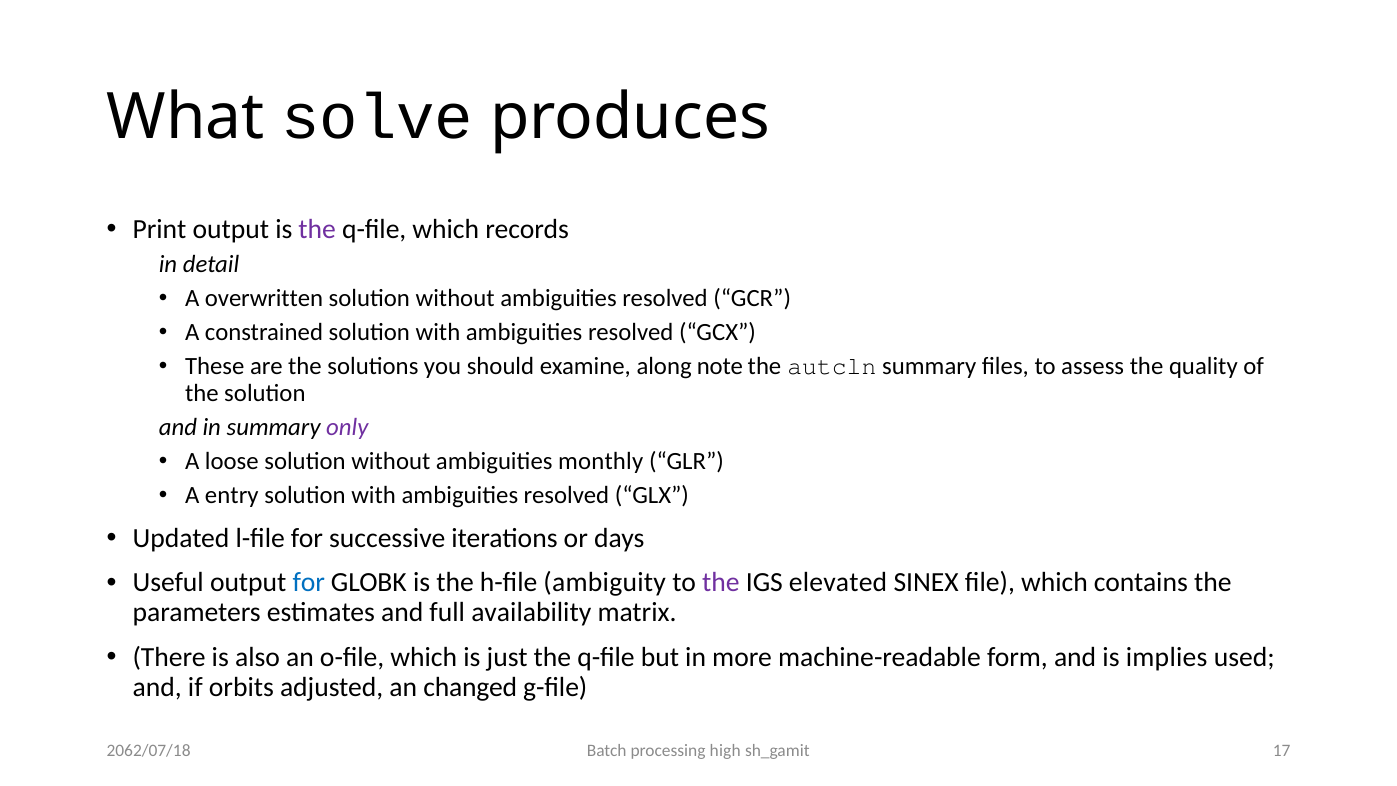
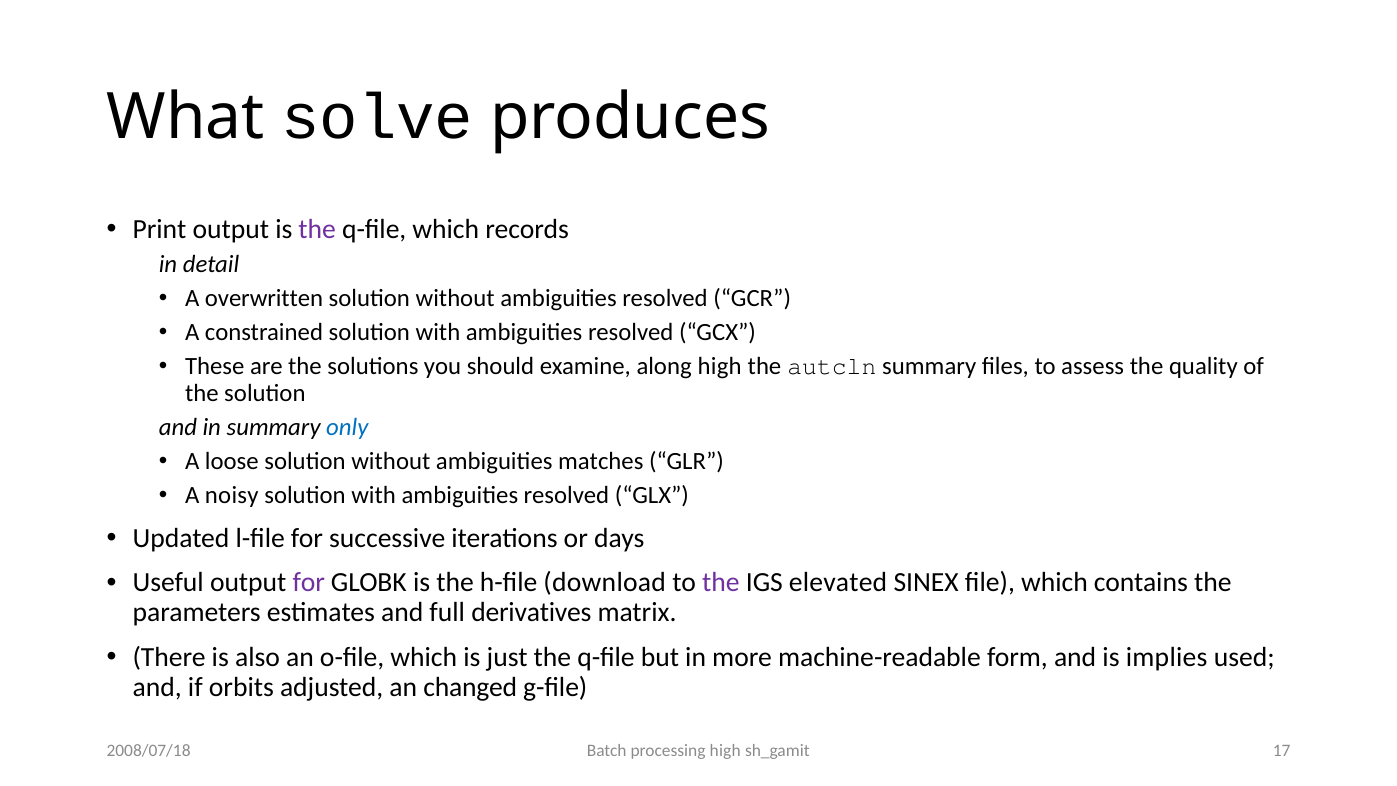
along note: note -> high
only colour: purple -> blue
monthly: monthly -> matches
entry: entry -> noisy
for at (309, 583) colour: blue -> purple
ambiguity: ambiguity -> download
availability: availability -> derivatives
2062/07/18: 2062/07/18 -> 2008/07/18
